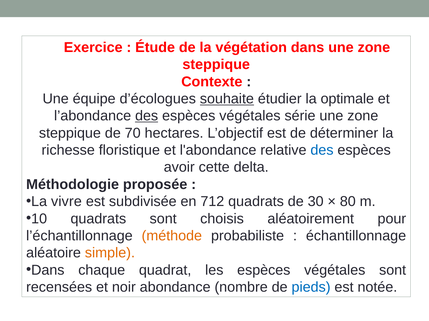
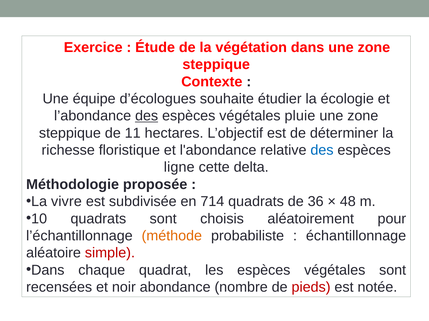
souhaite underline: present -> none
optimale: optimale -> écologie
série: série -> pluie
70: 70 -> 11
avoir: avoir -> ligne
712: 712 -> 714
30: 30 -> 36
80: 80 -> 48
simple colour: orange -> red
pieds colour: blue -> red
